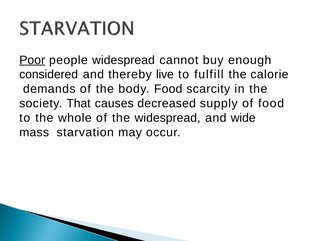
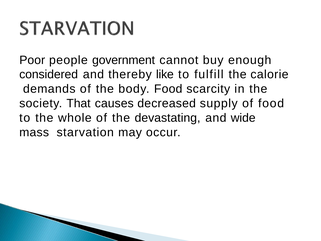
Poor underline: present -> none
people widespread: widespread -> government
live: live -> like
the widespread: widespread -> devastating
